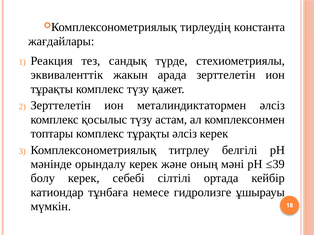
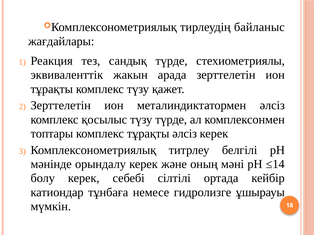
константа: константа -> байланыс
түзу астам: астам -> түрде
≤39: ≤39 -> ≤14
